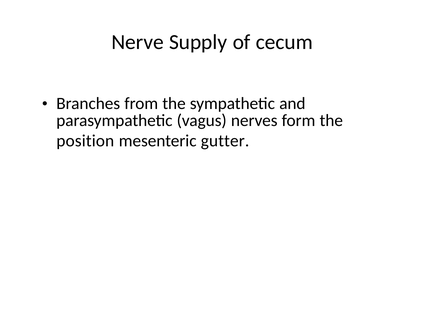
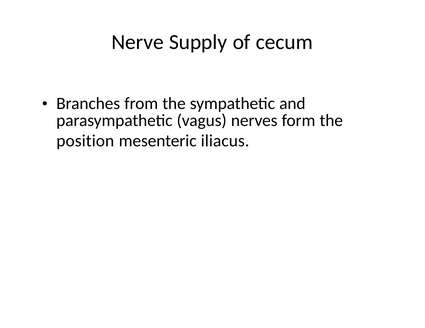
gutter: gutter -> iliacus
